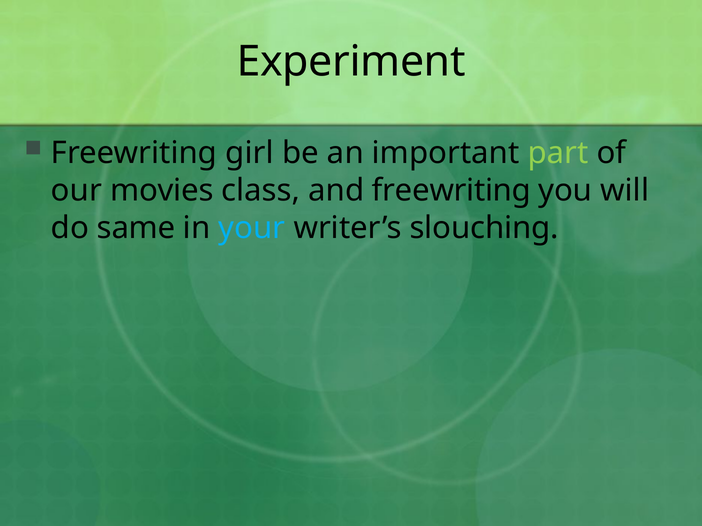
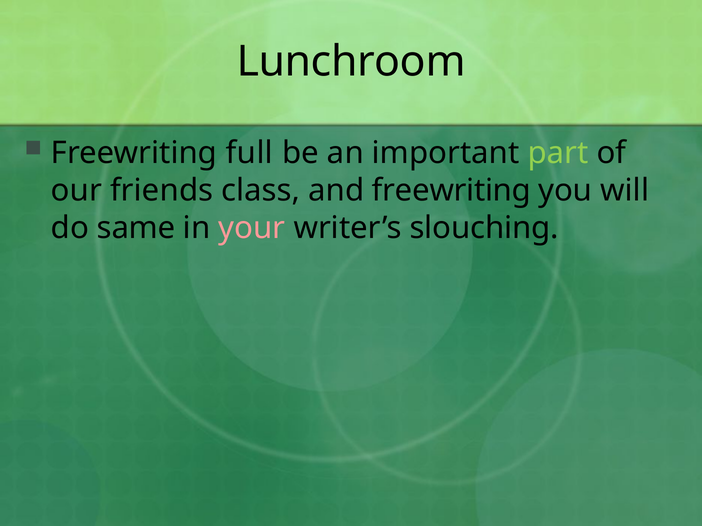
Experiment: Experiment -> Lunchroom
girl: girl -> full
movies: movies -> friends
your colour: light blue -> pink
